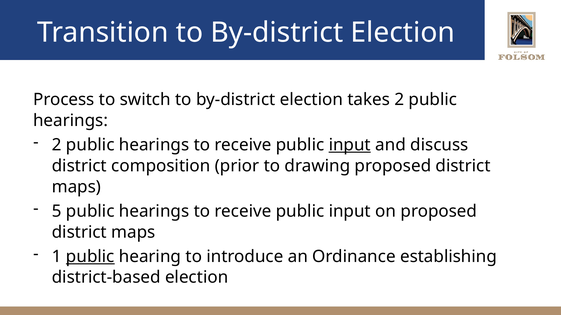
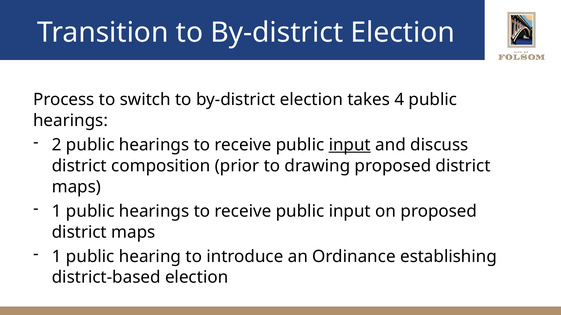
takes 2: 2 -> 4
5 at (57, 212): 5 -> 1
public at (90, 257) underline: present -> none
